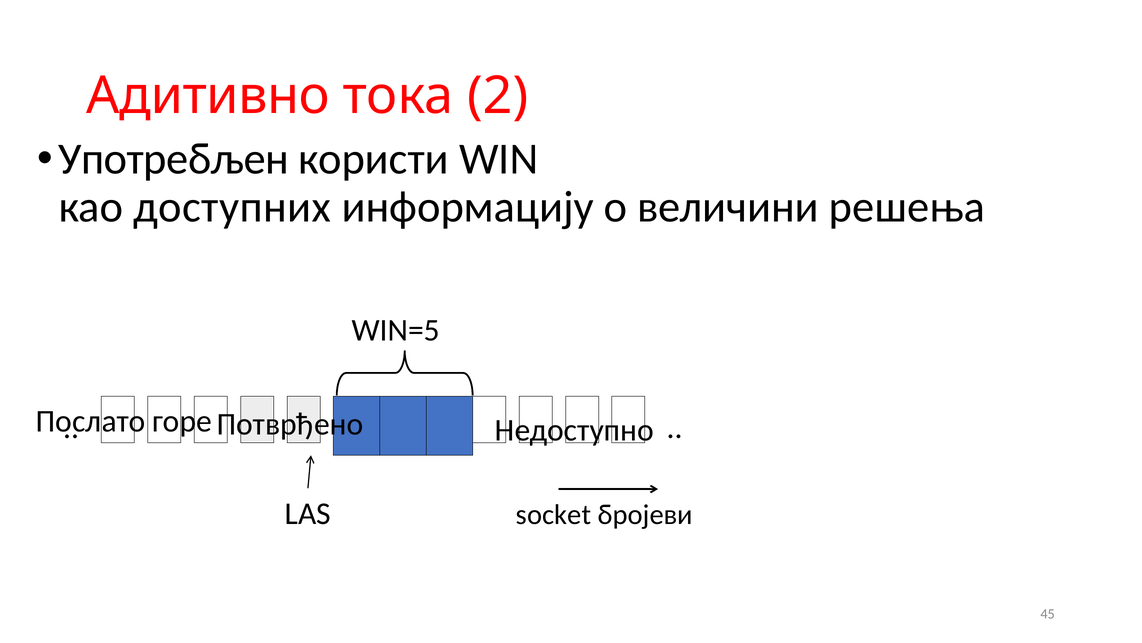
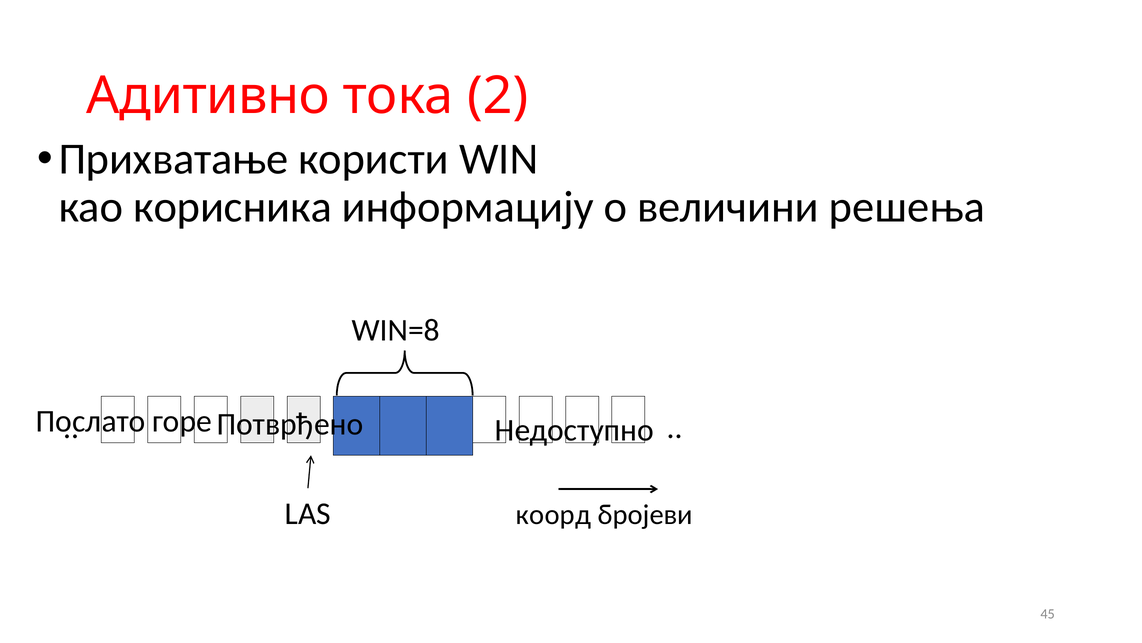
Употребљен: Употребљен -> Прихватање
доступних: доступних -> корисника
WIN=5: WIN=5 -> WIN=8
socket: socket -> коорд
